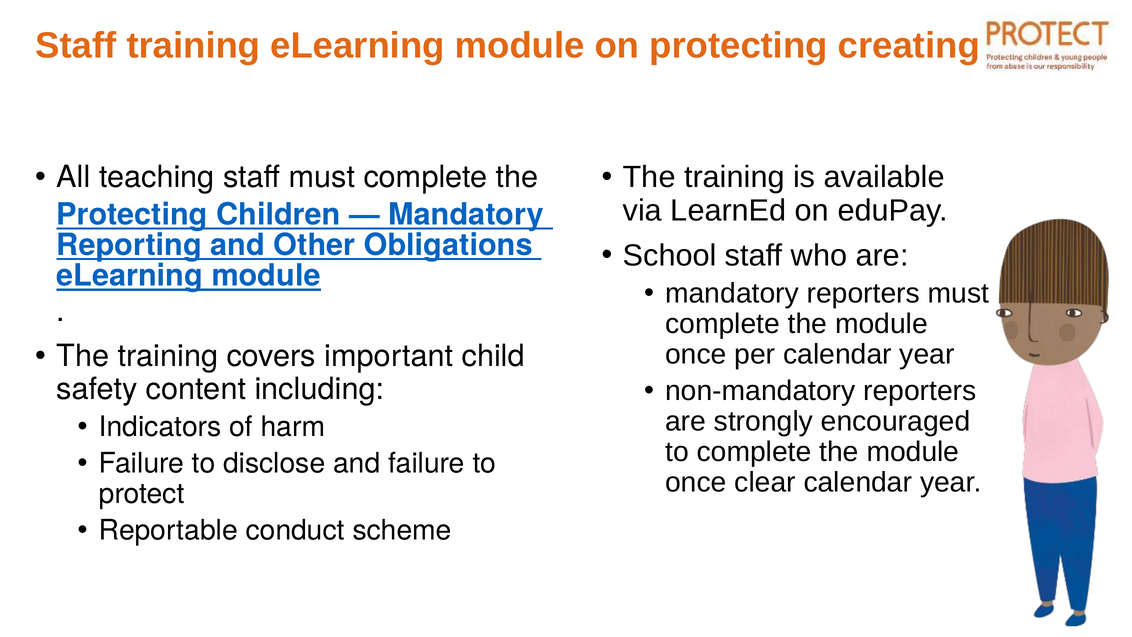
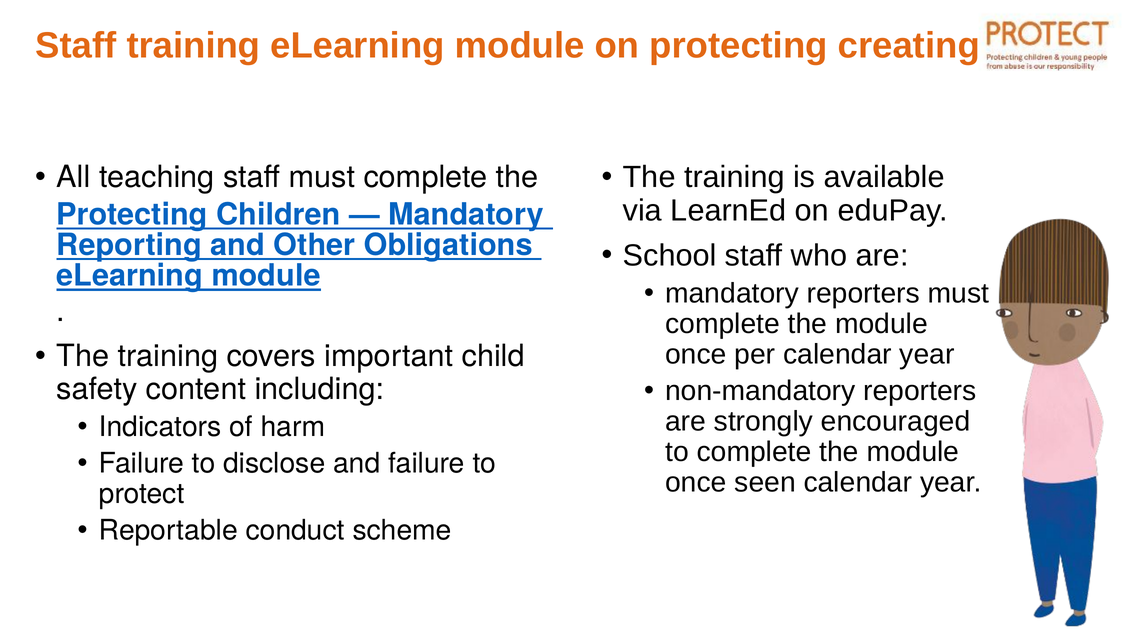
clear: clear -> seen
